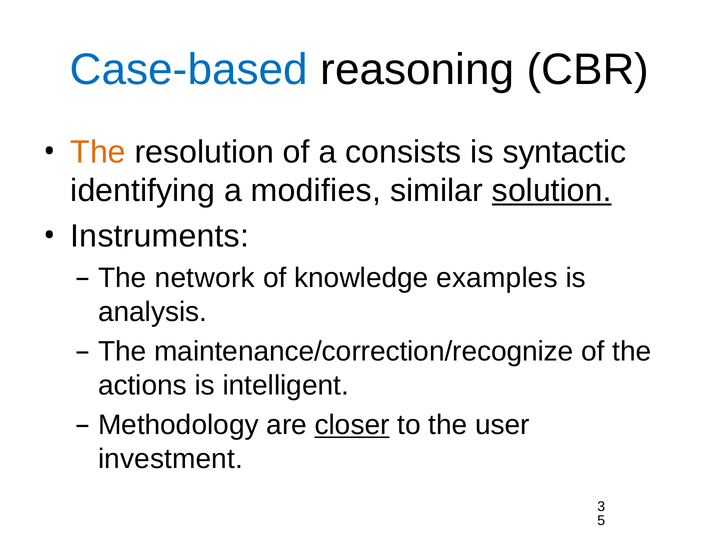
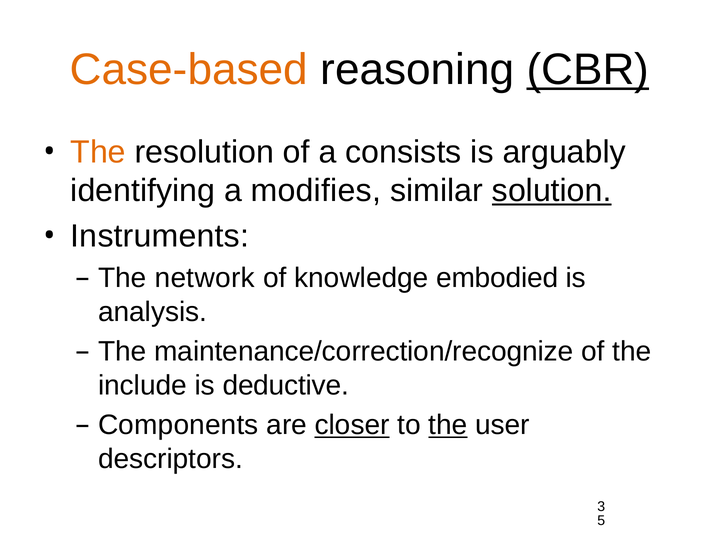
Case-based colour: blue -> orange
CBR underline: none -> present
syntactic: syntactic -> arguably
examples: examples -> embodied
actions: actions -> include
intelligent: intelligent -> deductive
Methodology: Methodology -> Components
the at (448, 425) underline: none -> present
investment: investment -> descriptors
